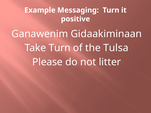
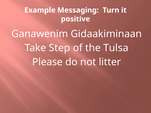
Take Turn: Turn -> Step
